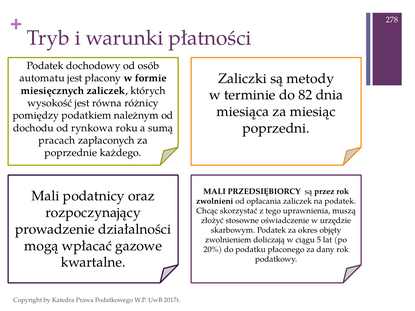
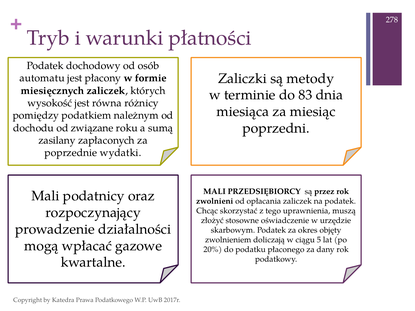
82: 82 -> 83
rynkowa: rynkowa -> związane
pracach: pracach -> zasilany
każdego: każdego -> wydatki
